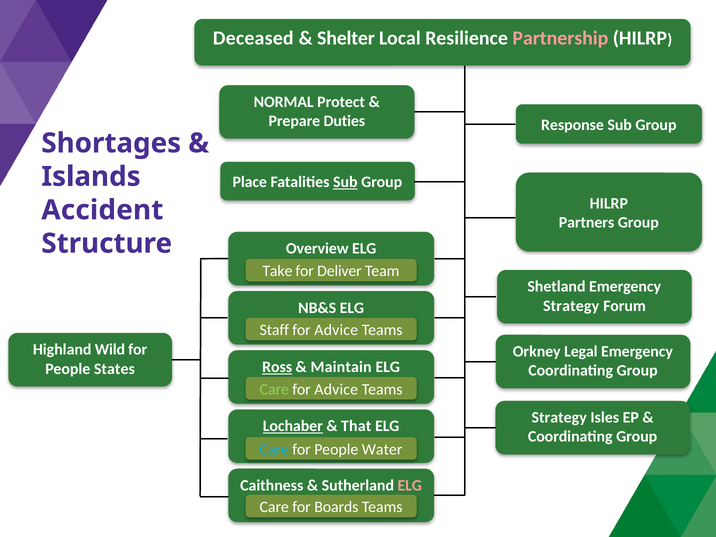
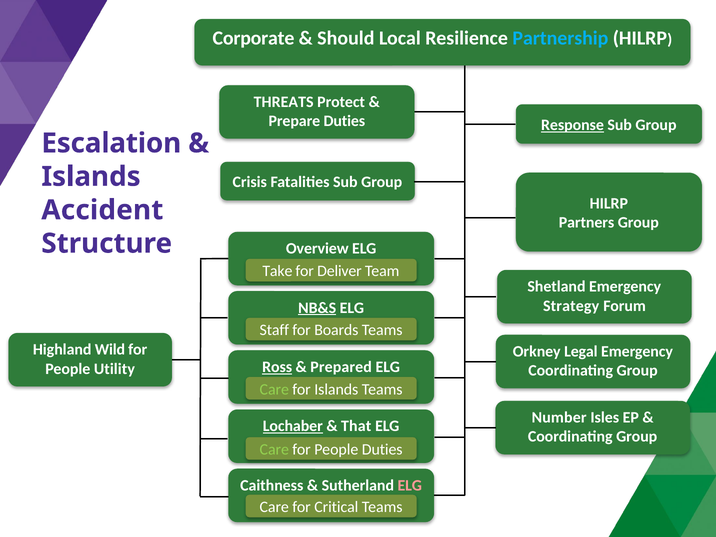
Deceased: Deceased -> Corporate
Shelter: Shelter -> Should
Partnership colour: pink -> light blue
NORMAL: NORMAL -> THREATS
Response underline: none -> present
Shortages: Shortages -> Escalation
Place: Place -> Crisis
Sub at (345, 182) underline: present -> none
NB&S underline: none -> present
Advice at (336, 330): Advice -> Boards
Maintain: Maintain -> Prepared
States: States -> Utility
Advice at (336, 389): Advice -> Islands
Strategy at (559, 418): Strategy -> Number
Care at (274, 450) colour: light blue -> light green
People Water: Water -> Duties
Boards: Boards -> Critical
